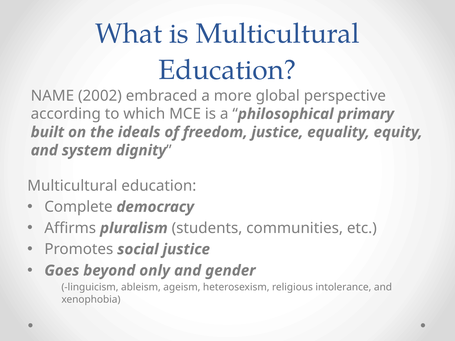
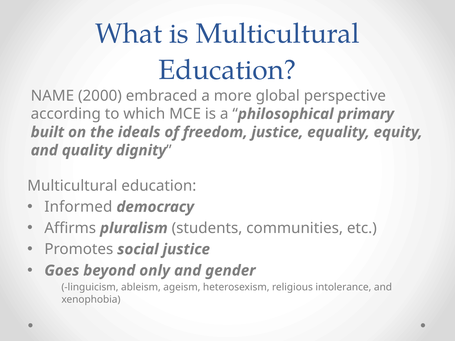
2002: 2002 -> 2000
system: system -> quality
Complete: Complete -> Informed
